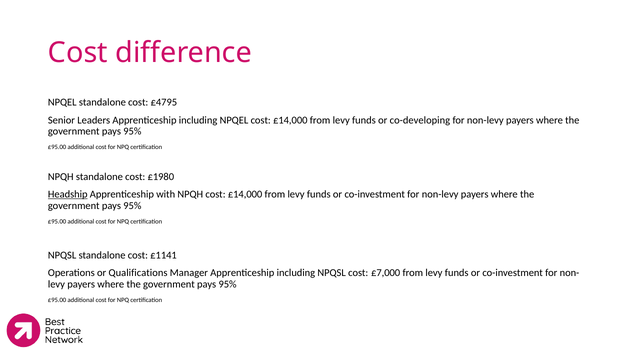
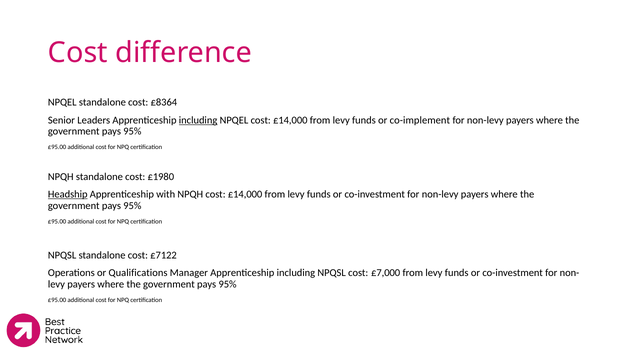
£4795: £4795 -> £8364
including at (198, 120) underline: none -> present
co-developing: co-developing -> co-implement
£1141: £1141 -> £7122
